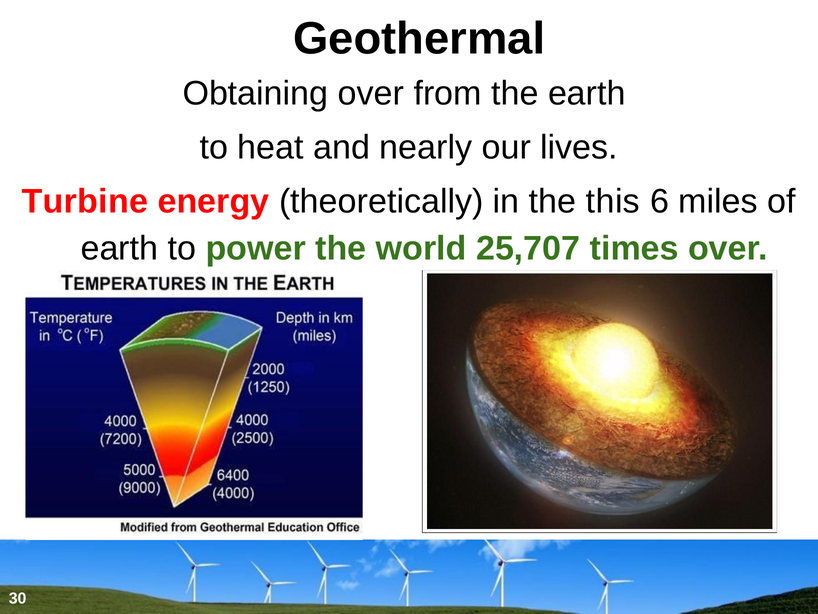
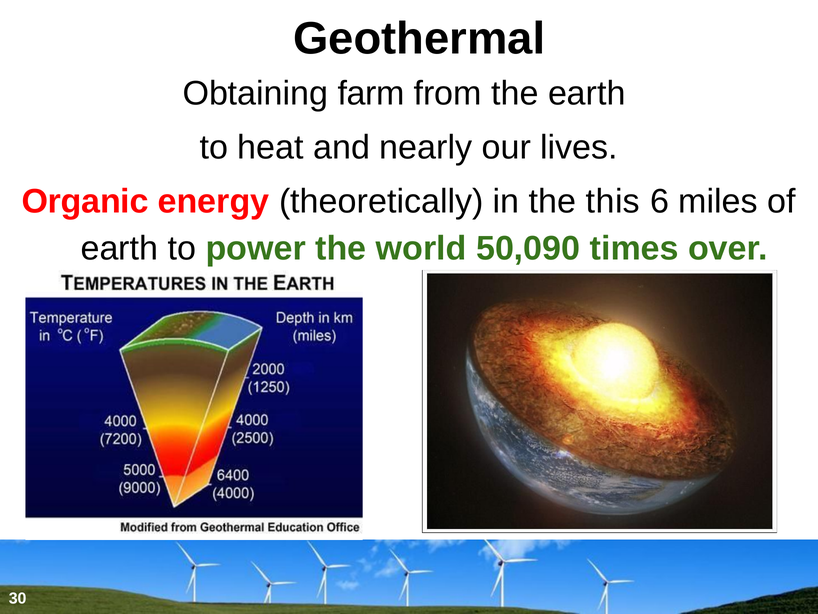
Obtaining over: over -> farm
Turbine: Turbine -> Organic
25,707: 25,707 -> 50,090
